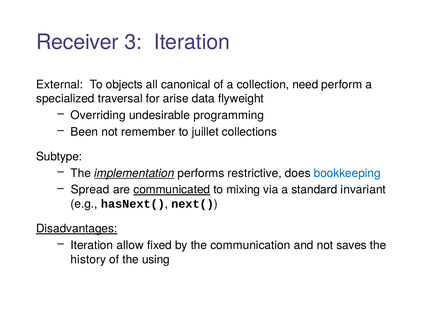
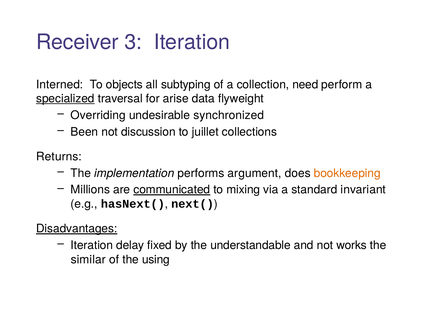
External: External -> Interned
canonical: canonical -> subtyping
specialized underline: none -> present
programming: programming -> synchronized
remember: remember -> discussion
Subtype: Subtype -> Returns
implementation underline: present -> none
restrictive: restrictive -> argument
bookkeeping colour: blue -> orange
Spread: Spread -> Millions
allow: allow -> delay
communication: communication -> understandable
saves: saves -> works
history: history -> similar
